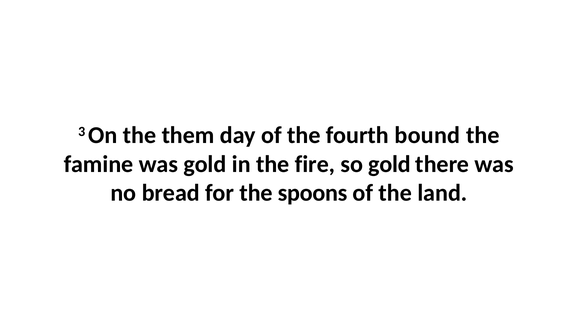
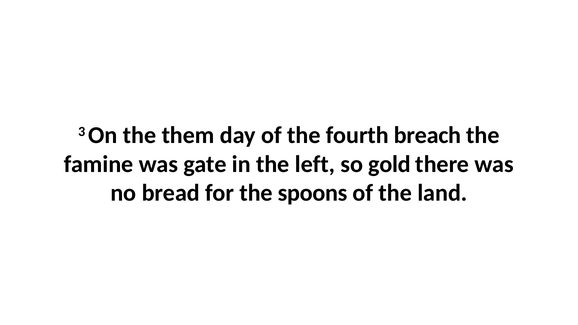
bound: bound -> breach
was gold: gold -> gate
fire: fire -> left
